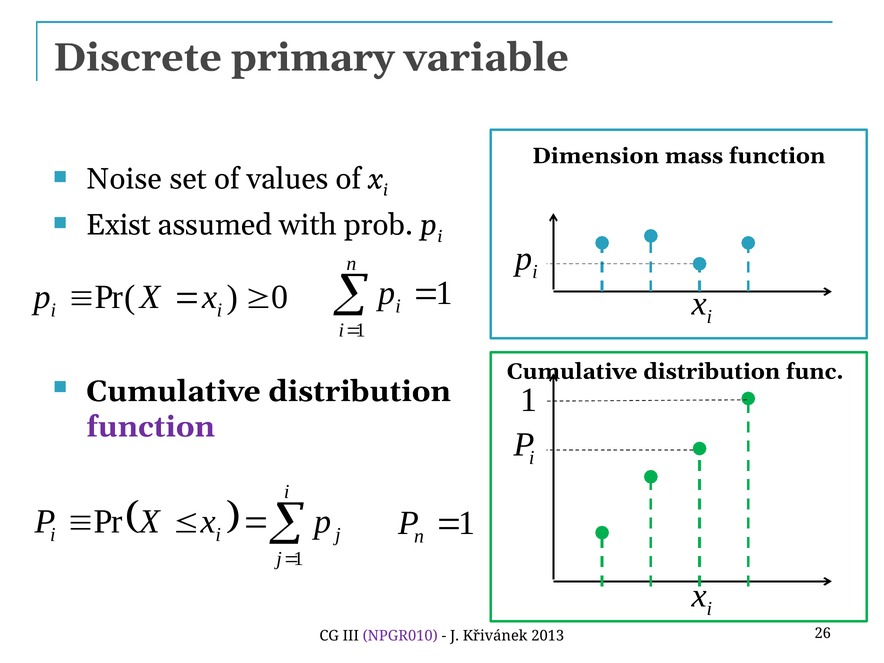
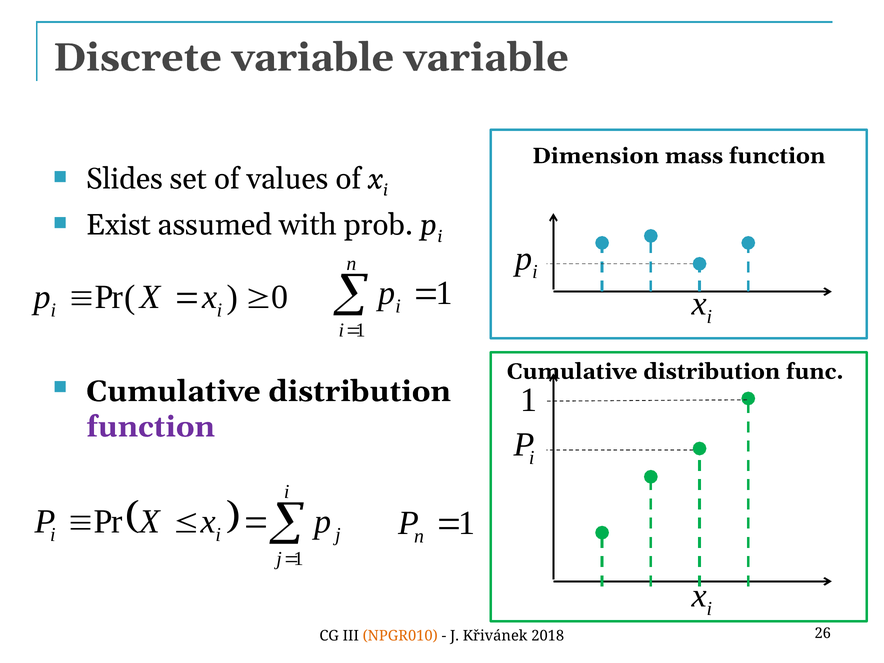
Discrete primary: primary -> variable
Noise: Noise -> Slides
NPGR010 colour: purple -> orange
2013: 2013 -> 2018
